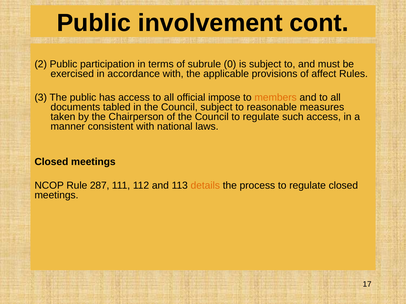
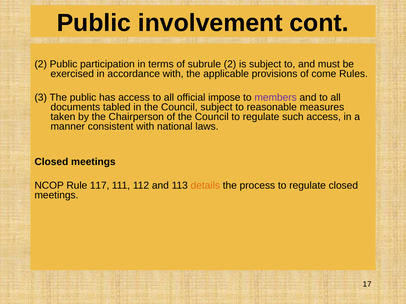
subrule 0: 0 -> 2
affect: affect -> come
members colour: orange -> purple
287: 287 -> 117
